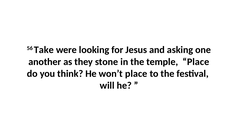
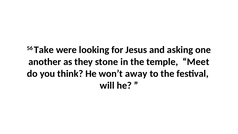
temple Place: Place -> Meet
won’t place: place -> away
